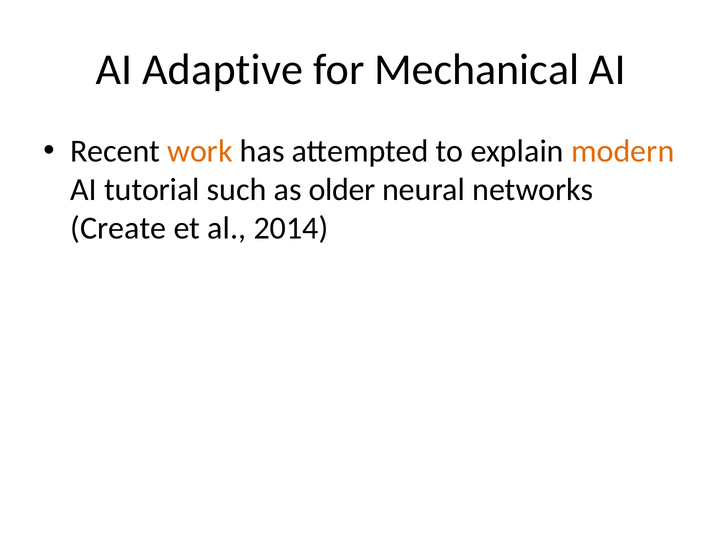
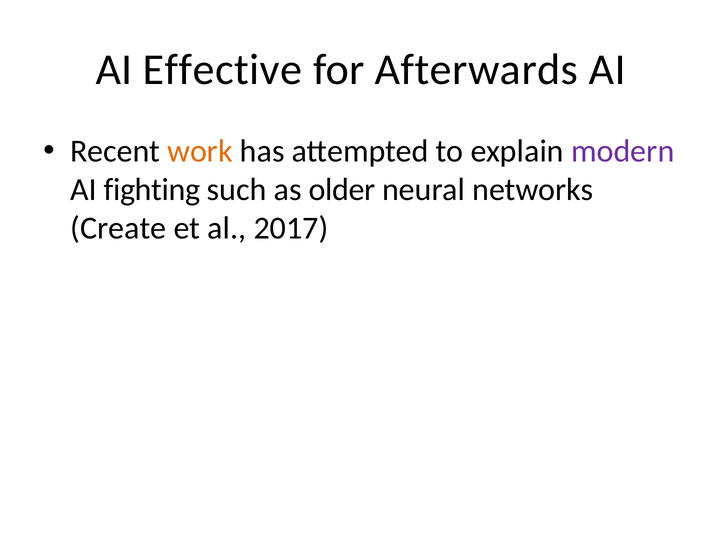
Adaptive: Adaptive -> Effective
Mechanical: Mechanical -> Afterwards
modern colour: orange -> purple
tutorial: tutorial -> fighting
2014: 2014 -> 2017
